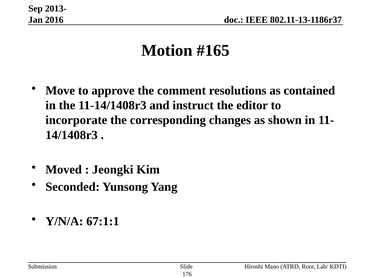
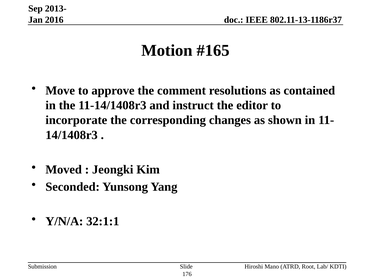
67:1:1: 67:1:1 -> 32:1:1
